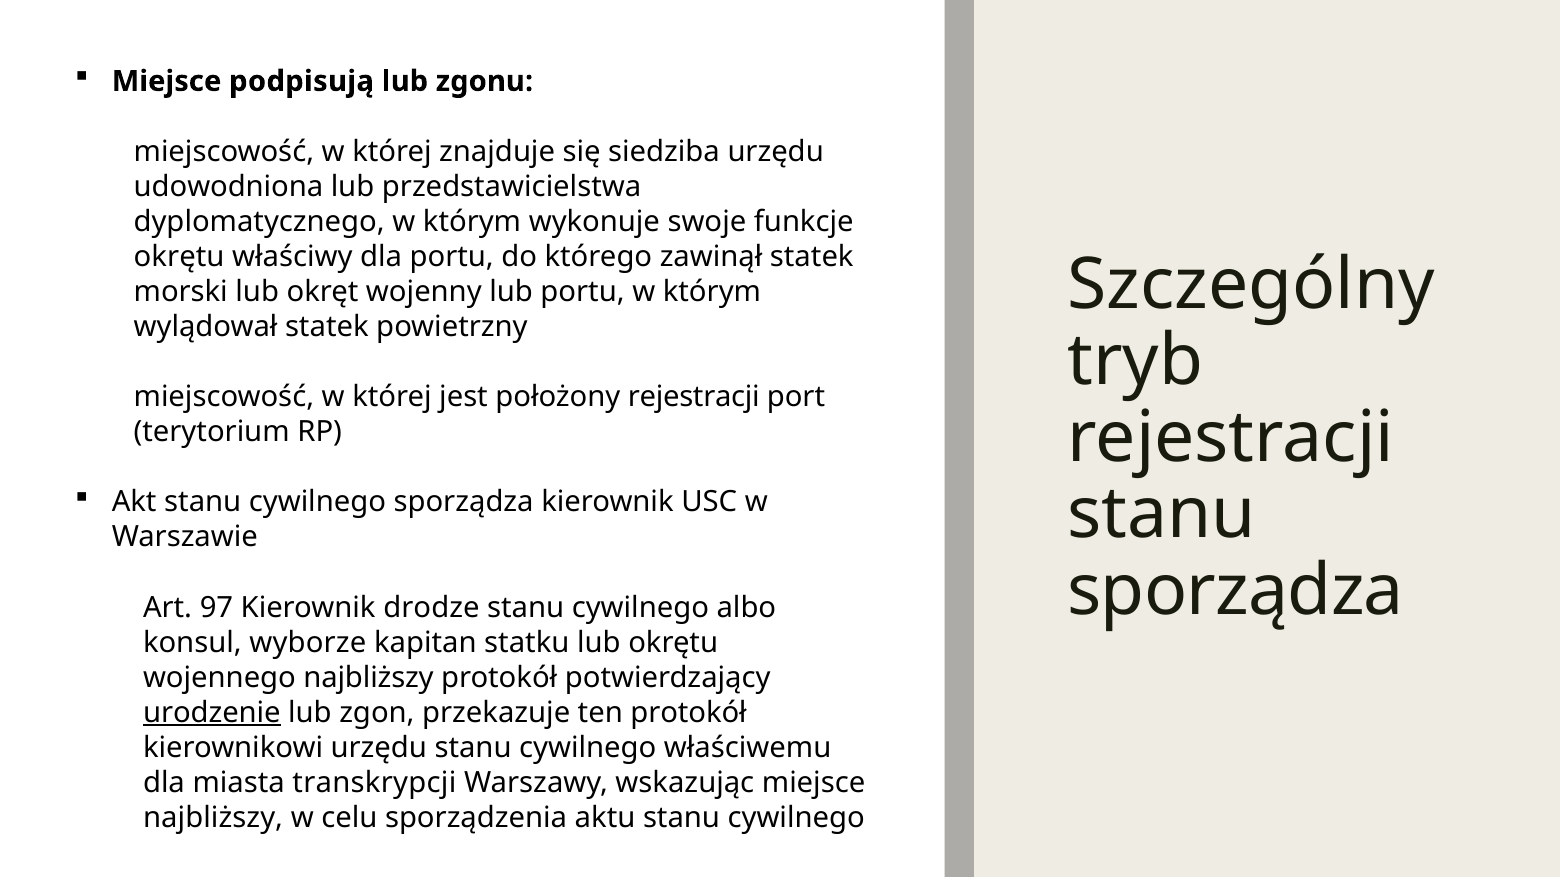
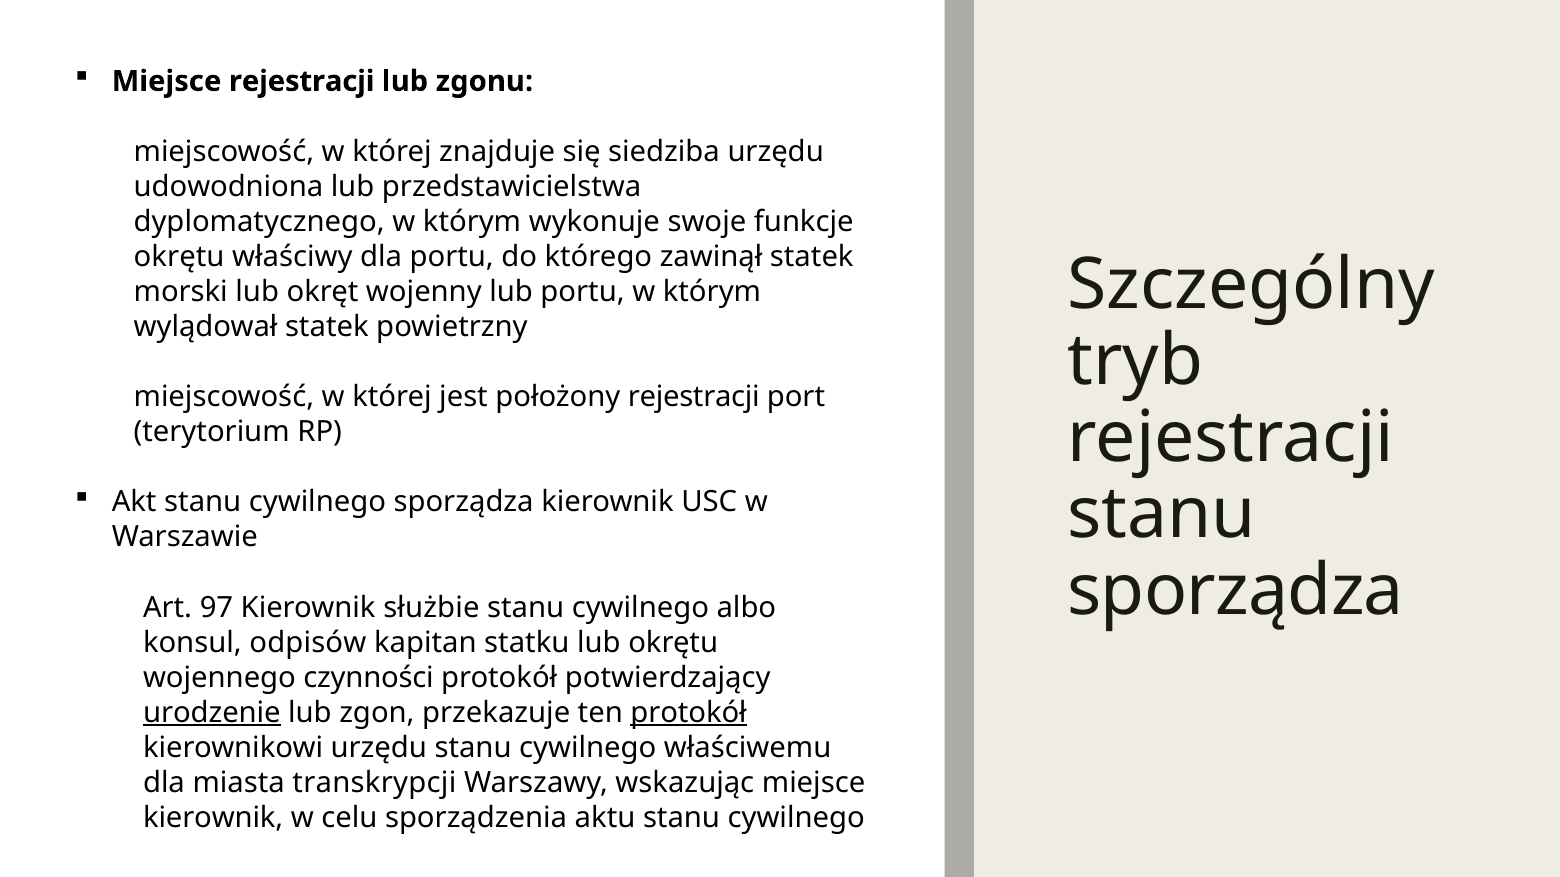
Miejsce podpisują: podpisują -> rejestracji
drodze: drodze -> służbie
wyborze: wyborze -> odpisów
wojennego najbliższy: najbliższy -> czynności
protokół at (689, 713) underline: none -> present
najbliższy at (213, 818): najbliższy -> kierownik
